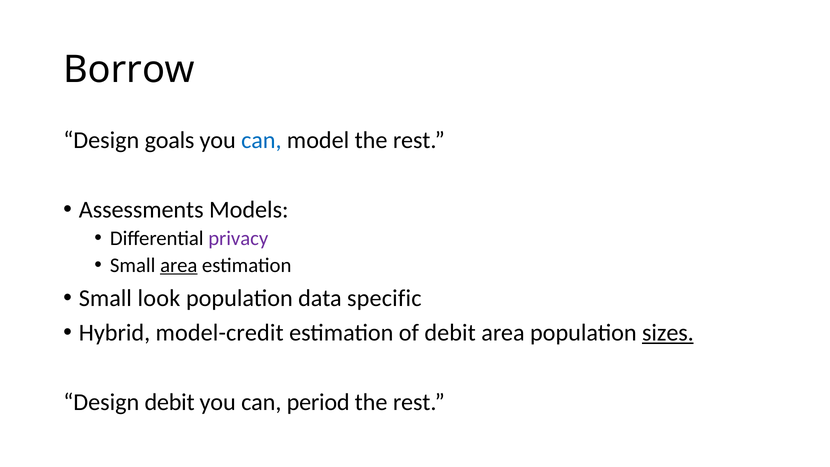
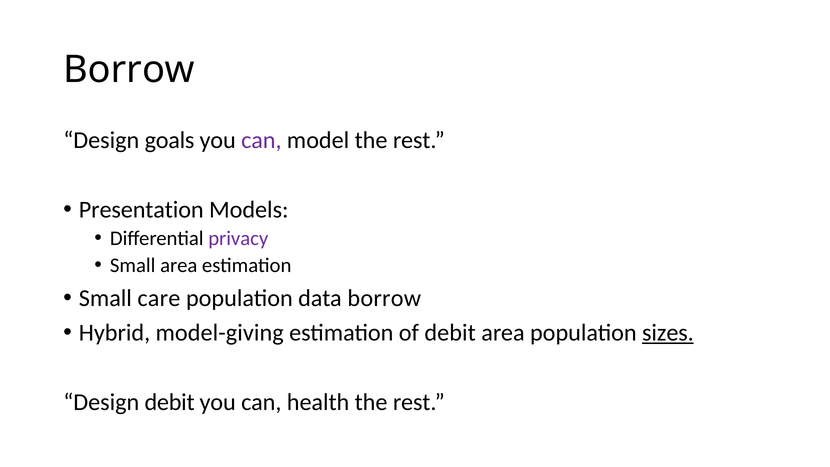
can at (261, 140) colour: blue -> purple
Assessments: Assessments -> Presentation
area at (179, 265) underline: present -> none
look: look -> care
data specific: specific -> borrow
model-credit: model-credit -> model-giving
period: period -> health
